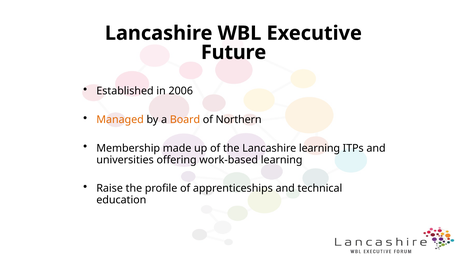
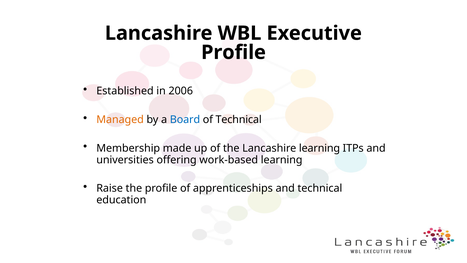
Future at (234, 52): Future -> Profile
Board colour: orange -> blue
of Northern: Northern -> Technical
